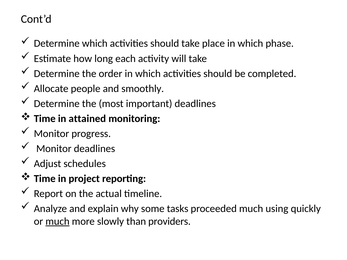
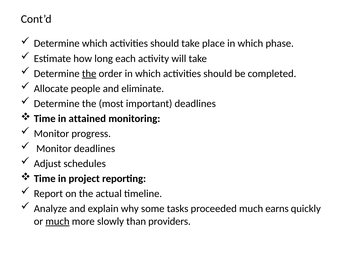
the at (89, 74) underline: none -> present
smoothly: smoothly -> eliminate
using: using -> earns
